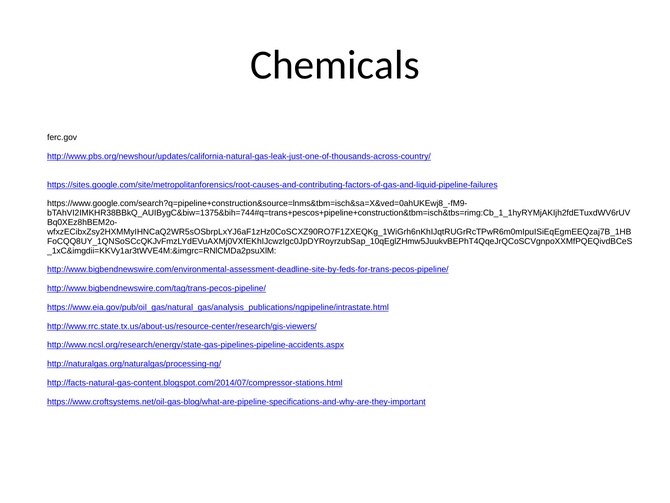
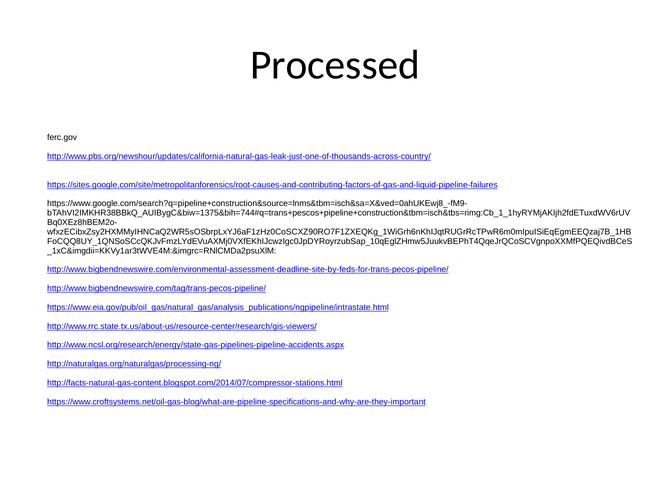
Chemicals: Chemicals -> Processed
